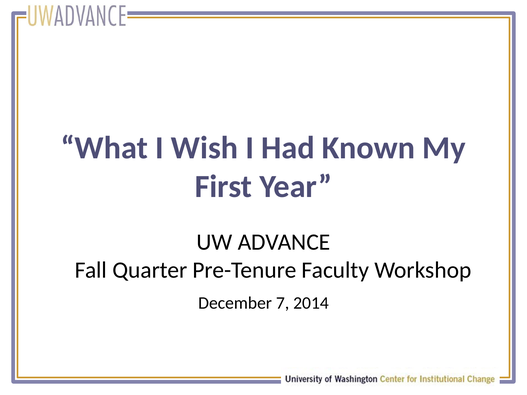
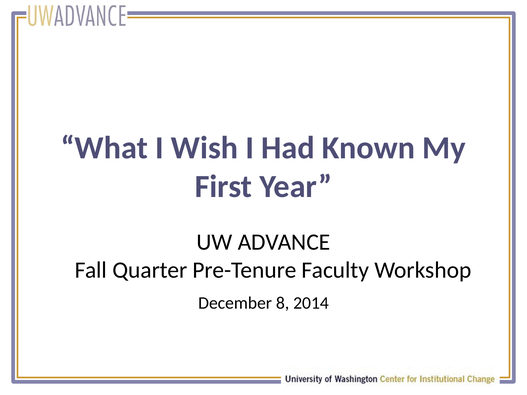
7: 7 -> 8
